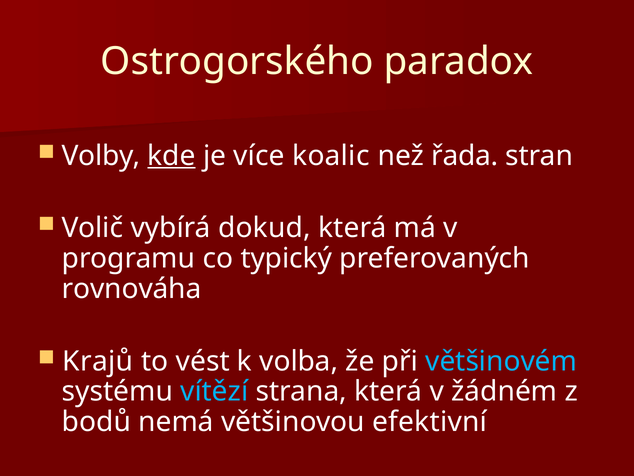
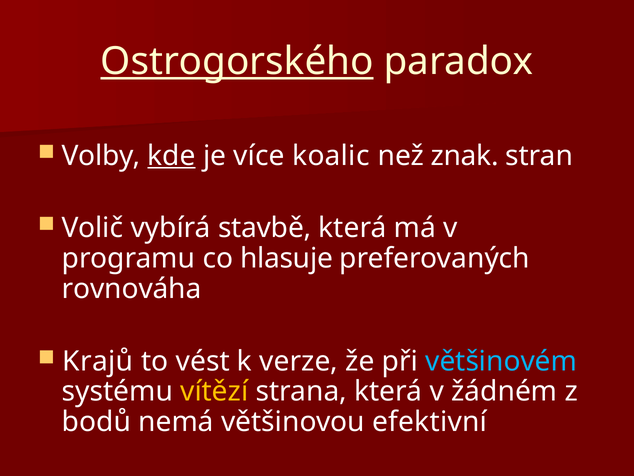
Ostrogorského underline: none -> present
řada: řada -> znak
dokud: dokud -> stavbě
typický: typický -> hlasuje
volba: volba -> verze
vítězí colour: light blue -> yellow
